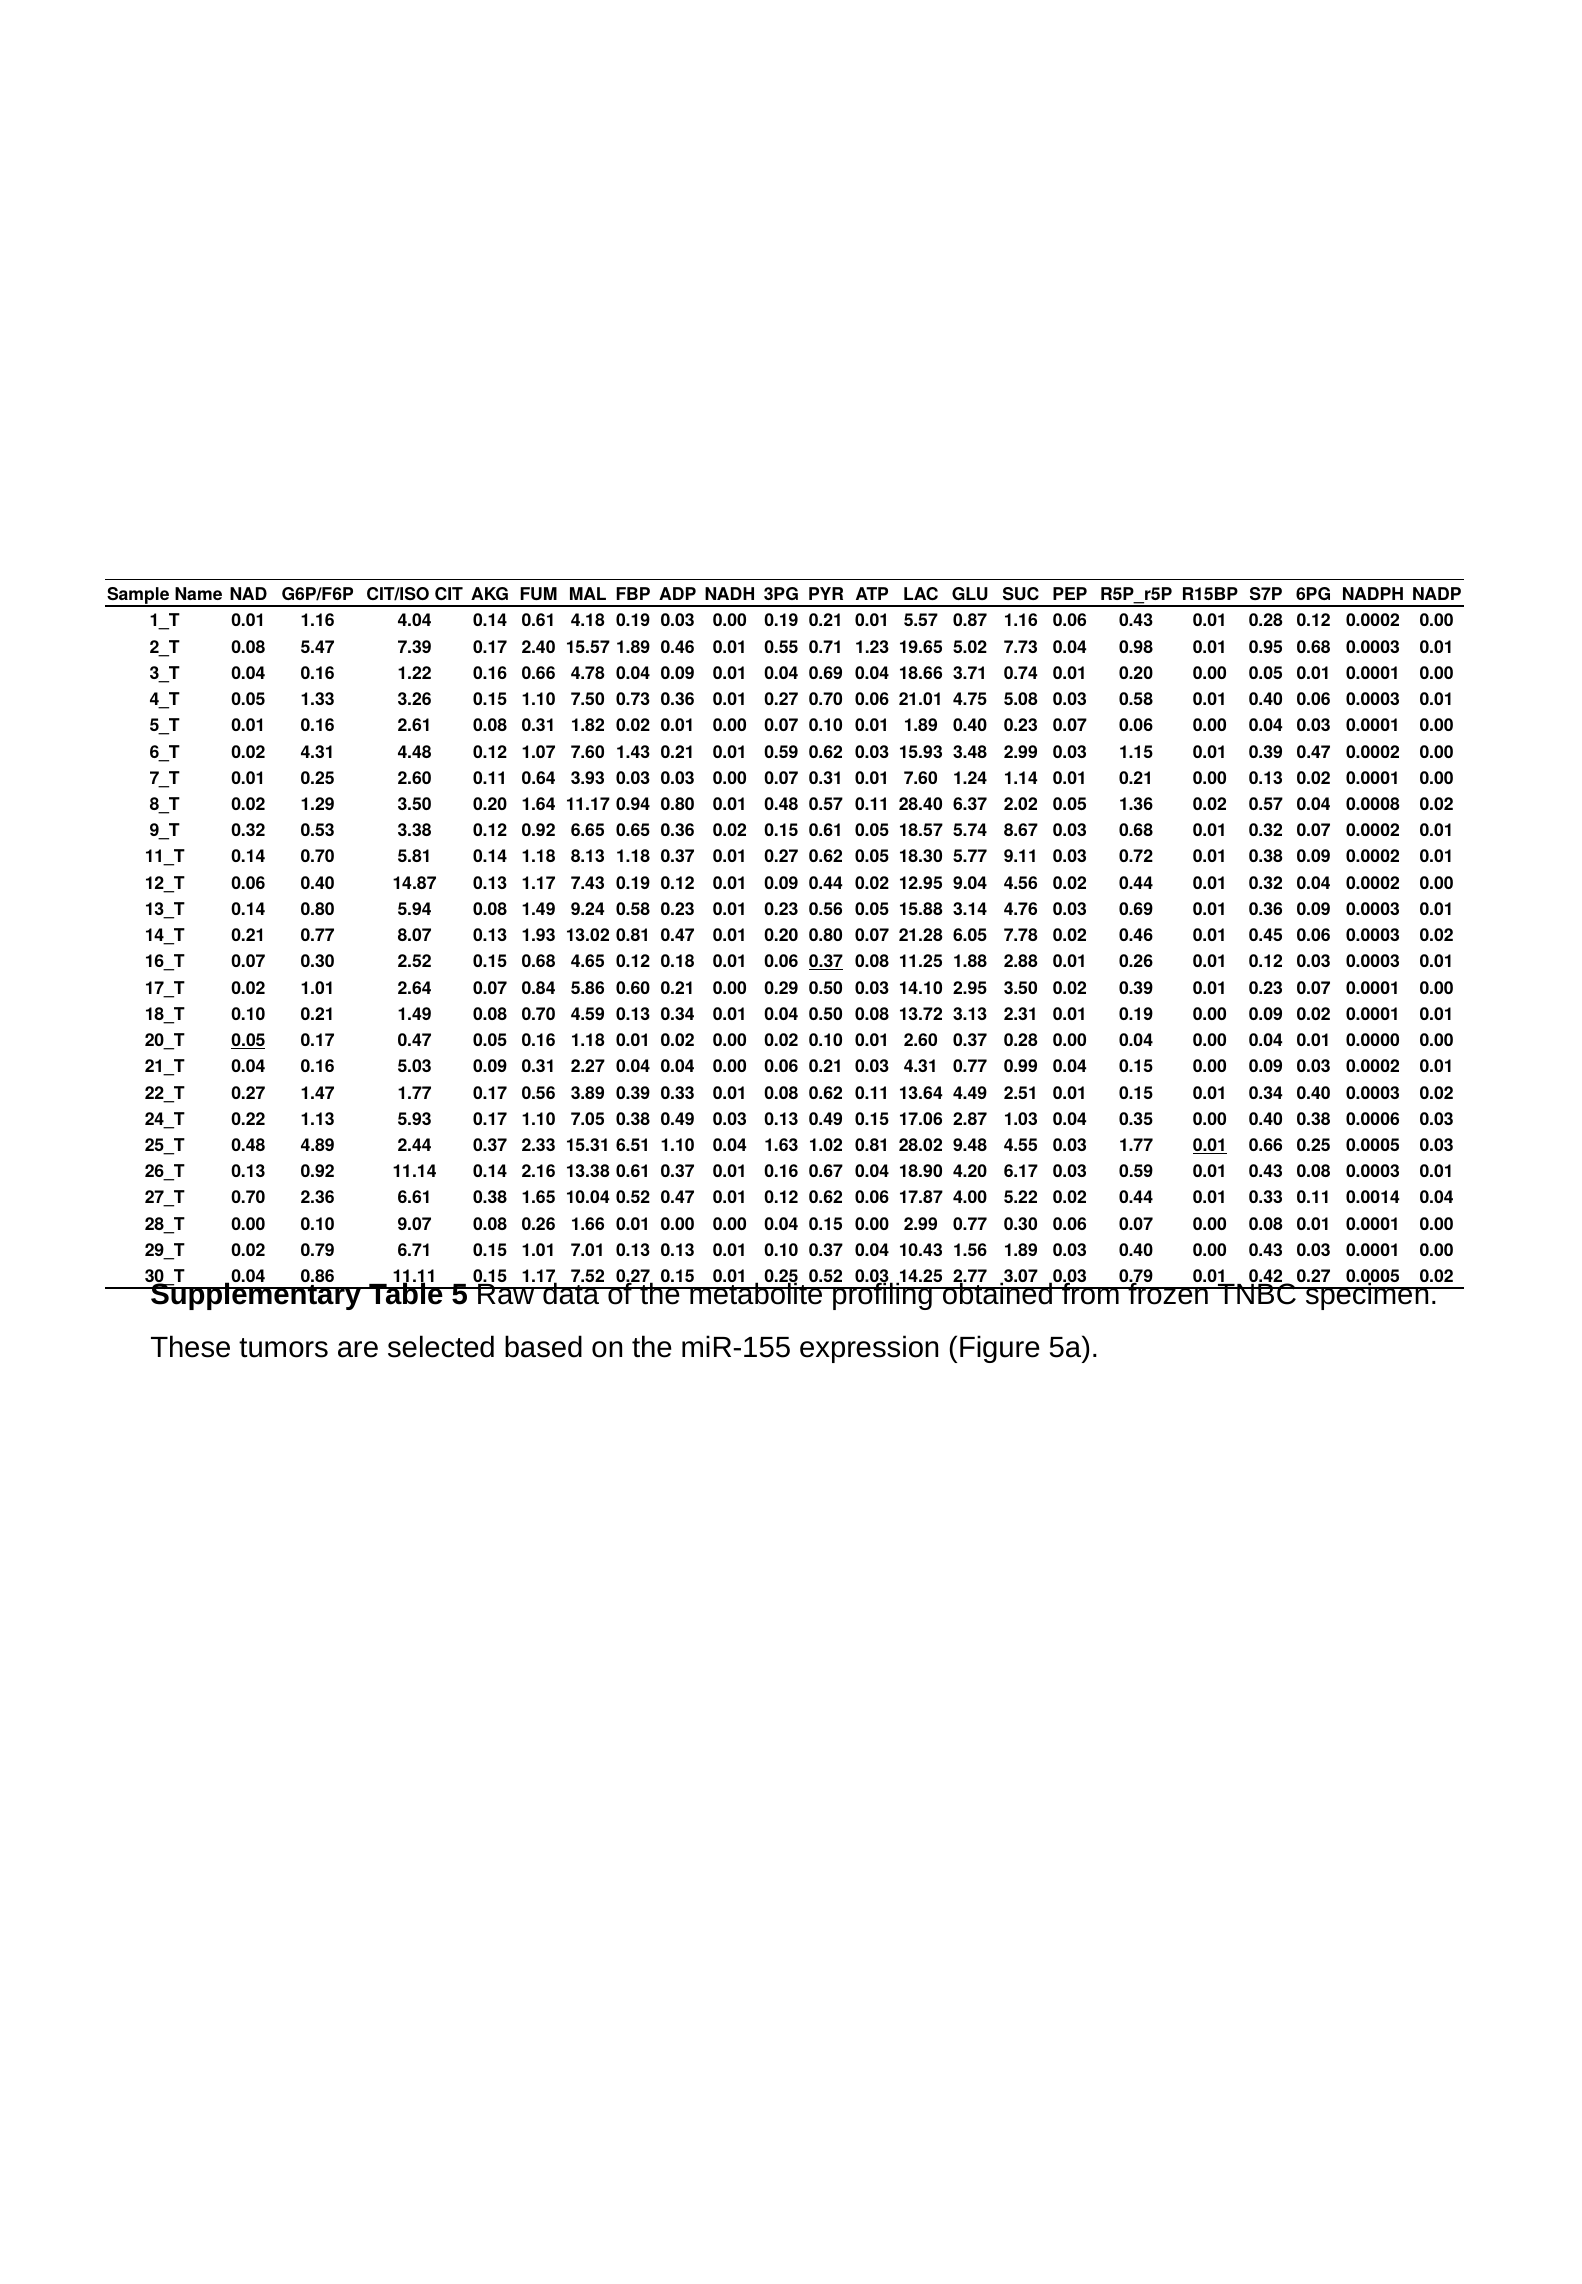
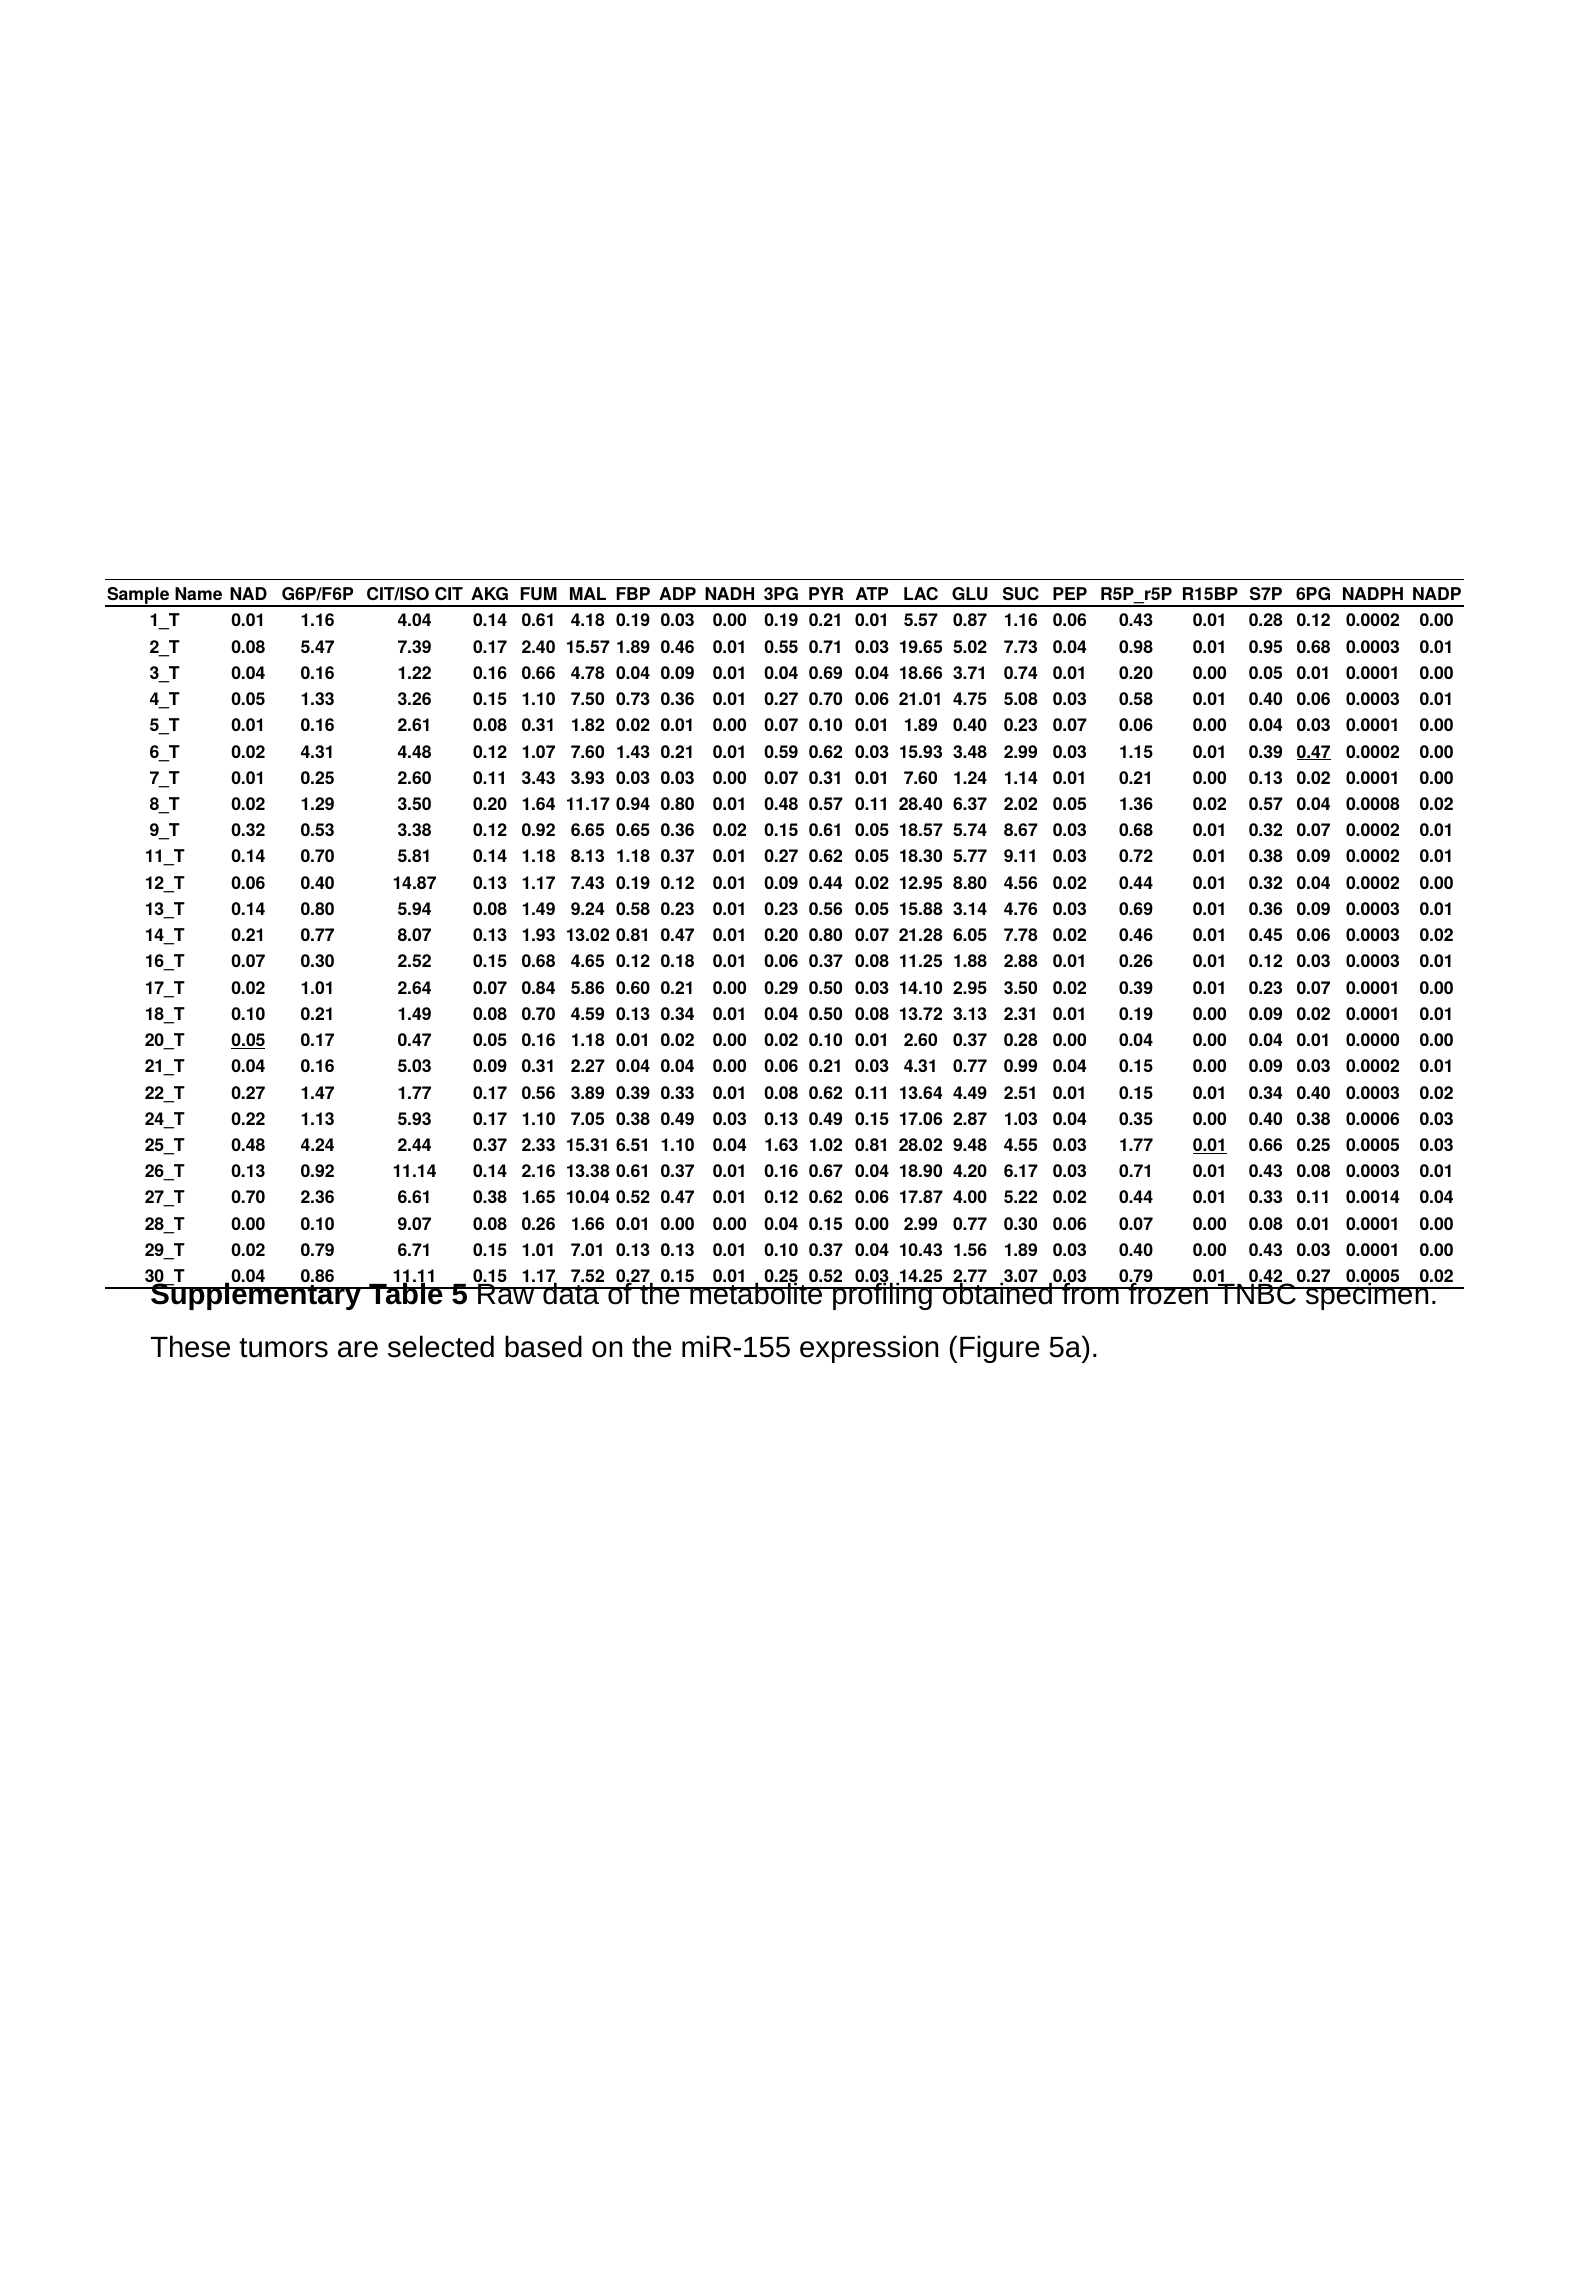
0.71 1.23: 1.23 -> 0.03
0.47 at (1314, 753) underline: none -> present
0.64: 0.64 -> 3.43
9.04: 9.04 -> 8.80
0.37 at (826, 963) underline: present -> none
4.89: 4.89 -> 4.24
0.03 0.59: 0.59 -> 0.71
